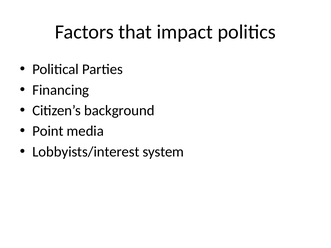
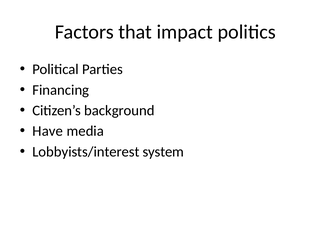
Point: Point -> Have
